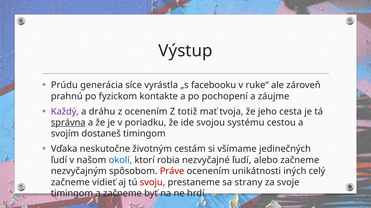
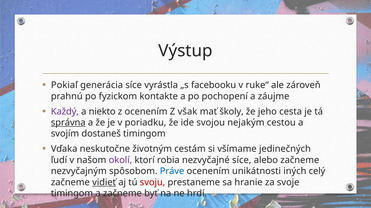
Prúdu: Prúdu -> Pokiaľ
dráhu: dráhu -> niekto
totiž: totiž -> však
tvoja: tvoja -> školy
systému: systému -> nejakým
okolí colour: blue -> purple
nezvyčajné ľudí: ľudí -> síce
Práve colour: red -> blue
vidieť underline: none -> present
strany: strany -> hranie
